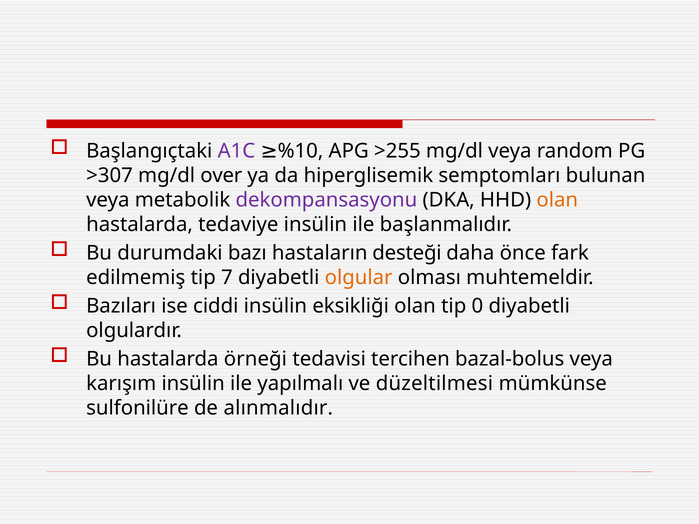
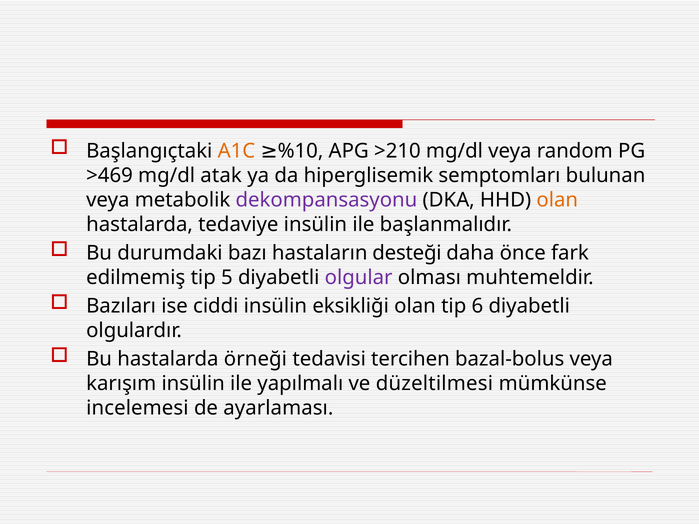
A1C colour: purple -> orange
>255: >255 -> >210
>307: >307 -> >469
over: over -> atak
7: 7 -> 5
olgular colour: orange -> purple
0: 0 -> 6
sulfonilüre: sulfonilüre -> incelemesi
alınmalıdır: alınmalıdır -> ayarlaması
